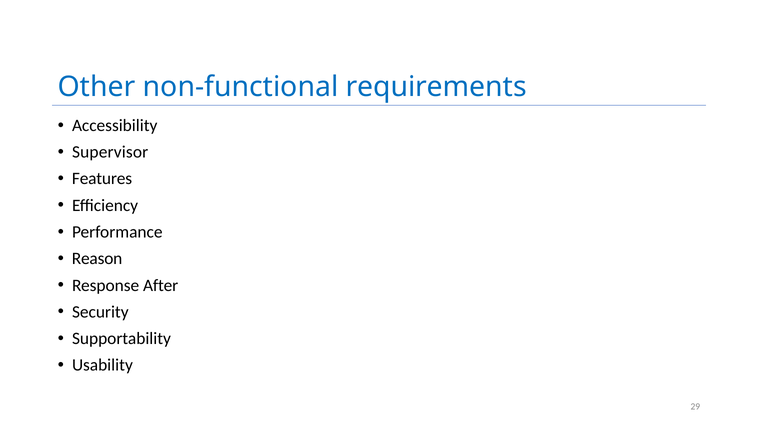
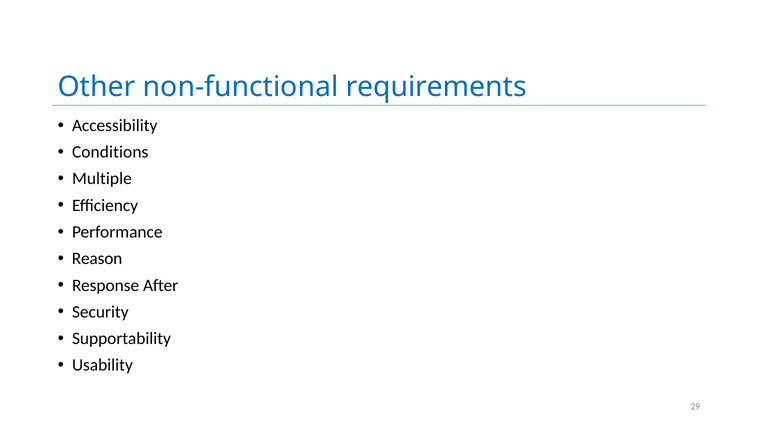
Supervisor: Supervisor -> Conditions
Features: Features -> Multiple
